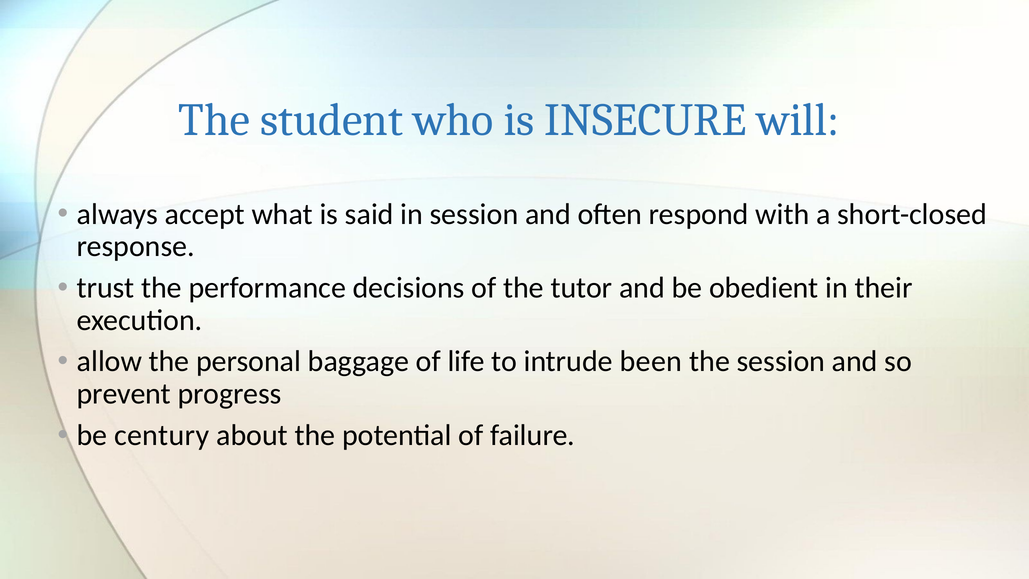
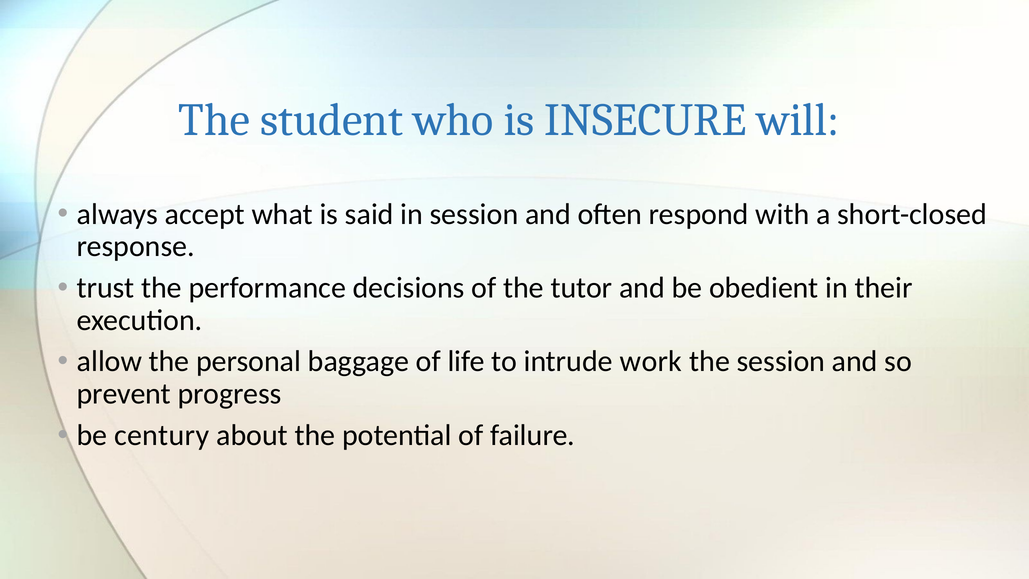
been: been -> work
